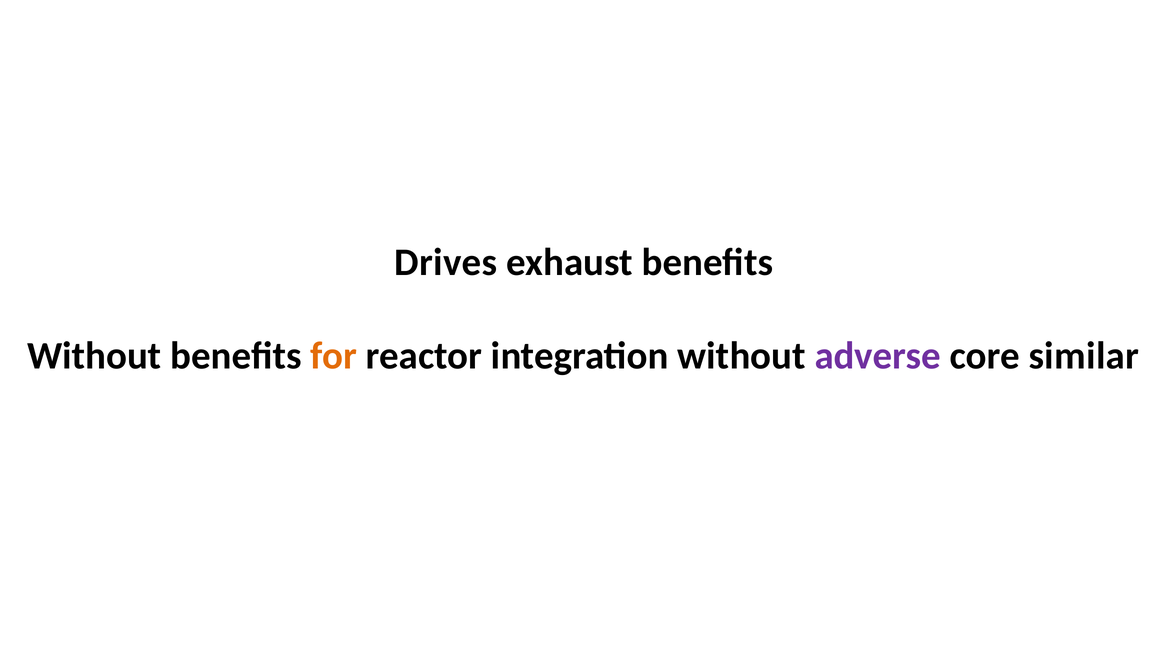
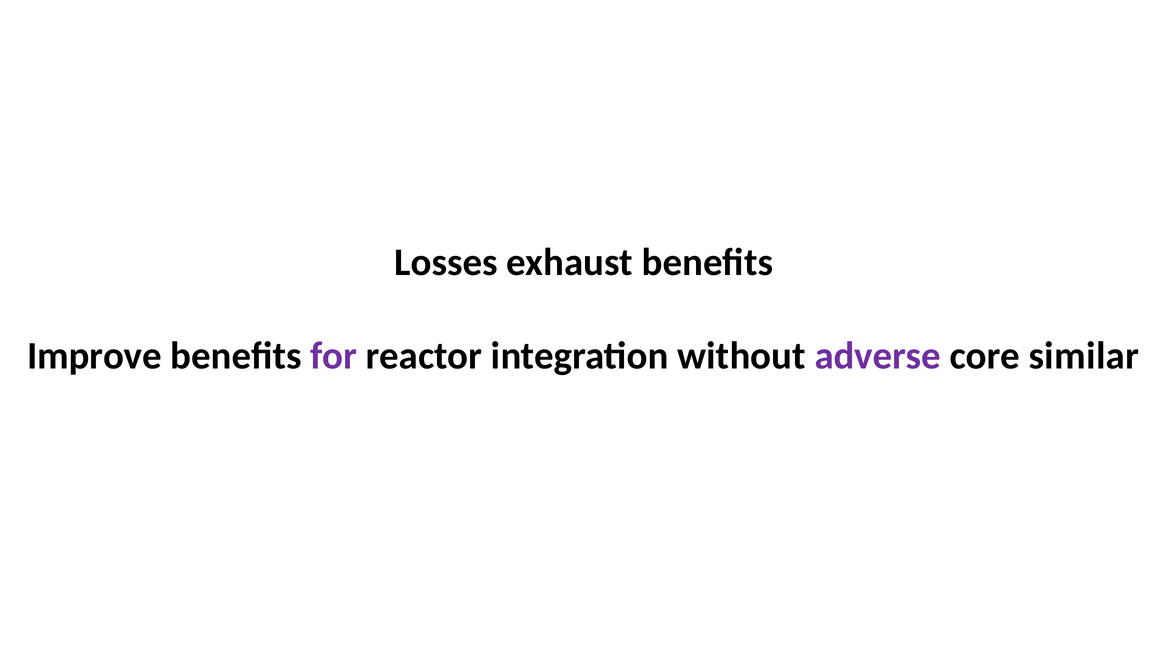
Drives: Drives -> Losses
Without at (94, 356): Without -> Improve
for at (334, 356) colour: orange -> purple
